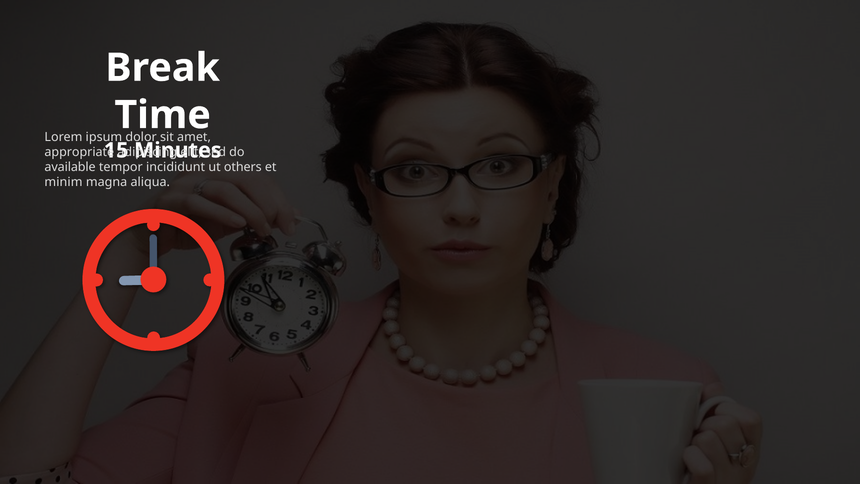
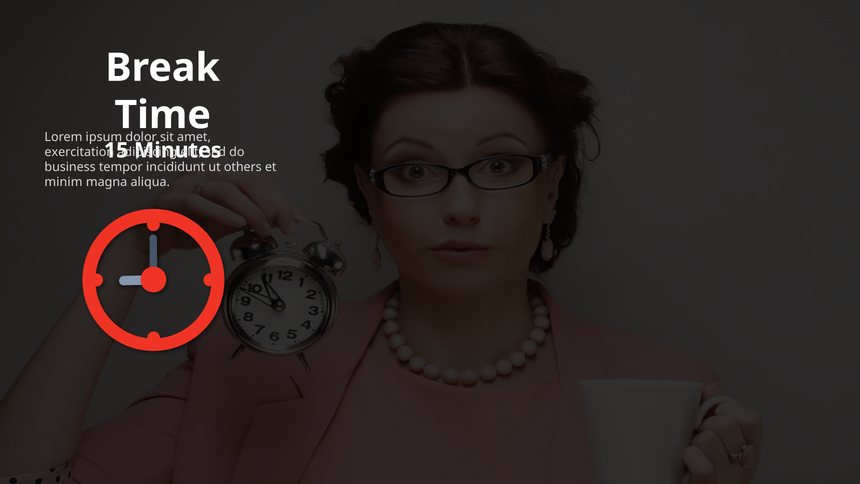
appropriate: appropriate -> exercitation
available: available -> business
